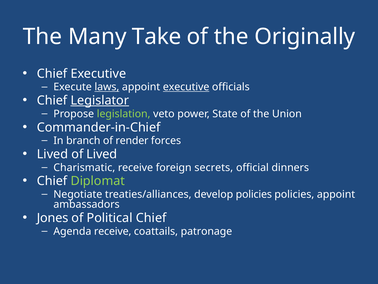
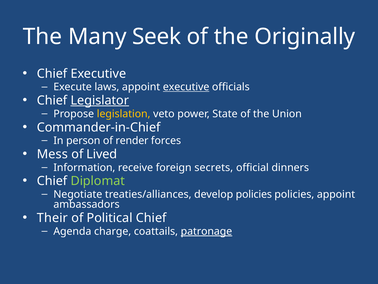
Take: Take -> Seek
laws underline: present -> none
legislation colour: light green -> yellow
branch: branch -> person
Lived at (52, 154): Lived -> Mess
Charismatic: Charismatic -> Information
Jones: Jones -> Their
Agenda receive: receive -> charge
patronage underline: none -> present
